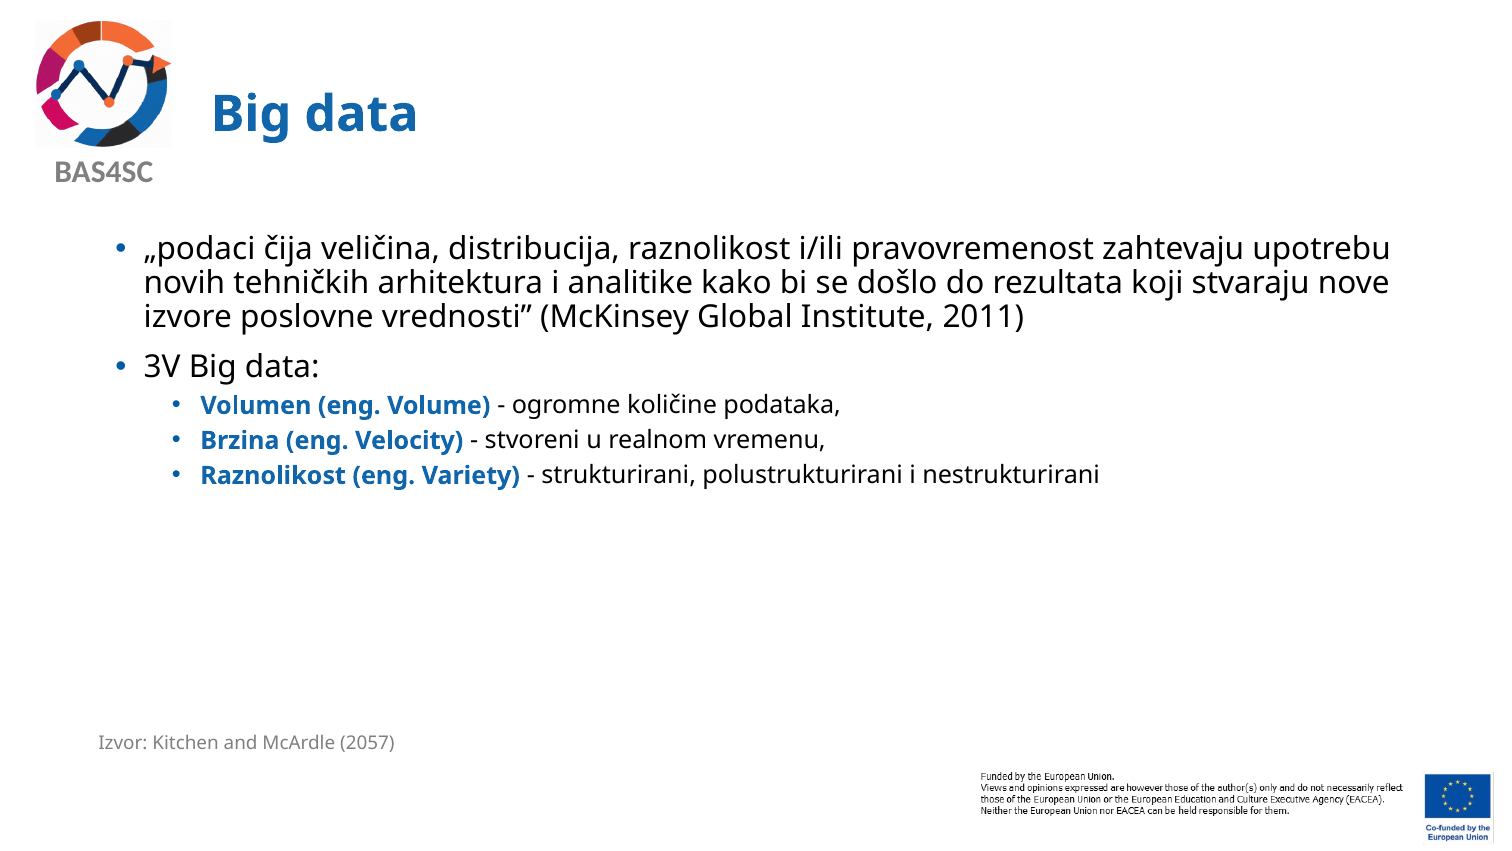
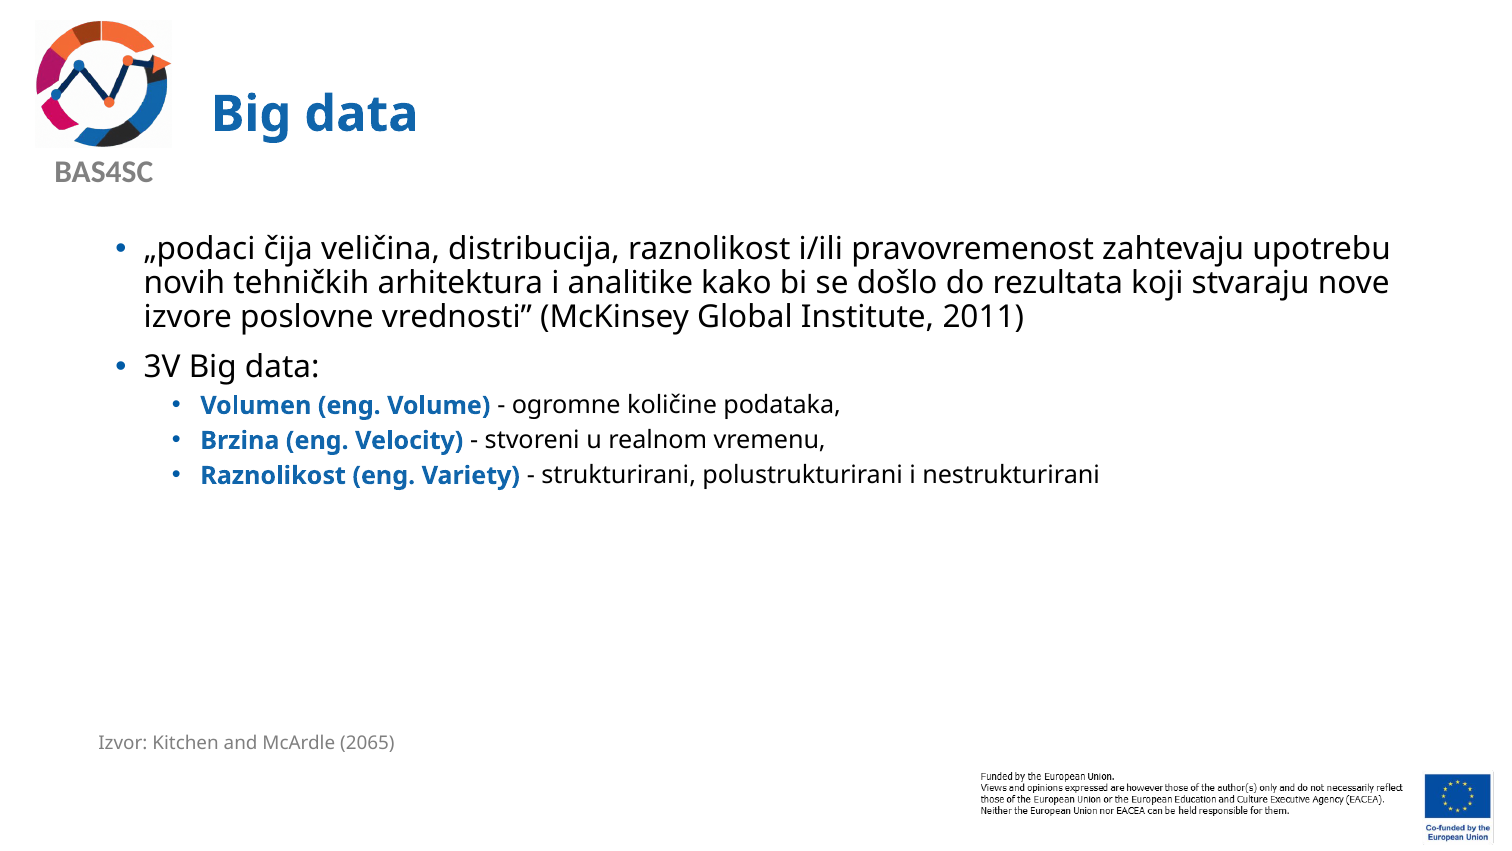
2057: 2057 -> 2065
